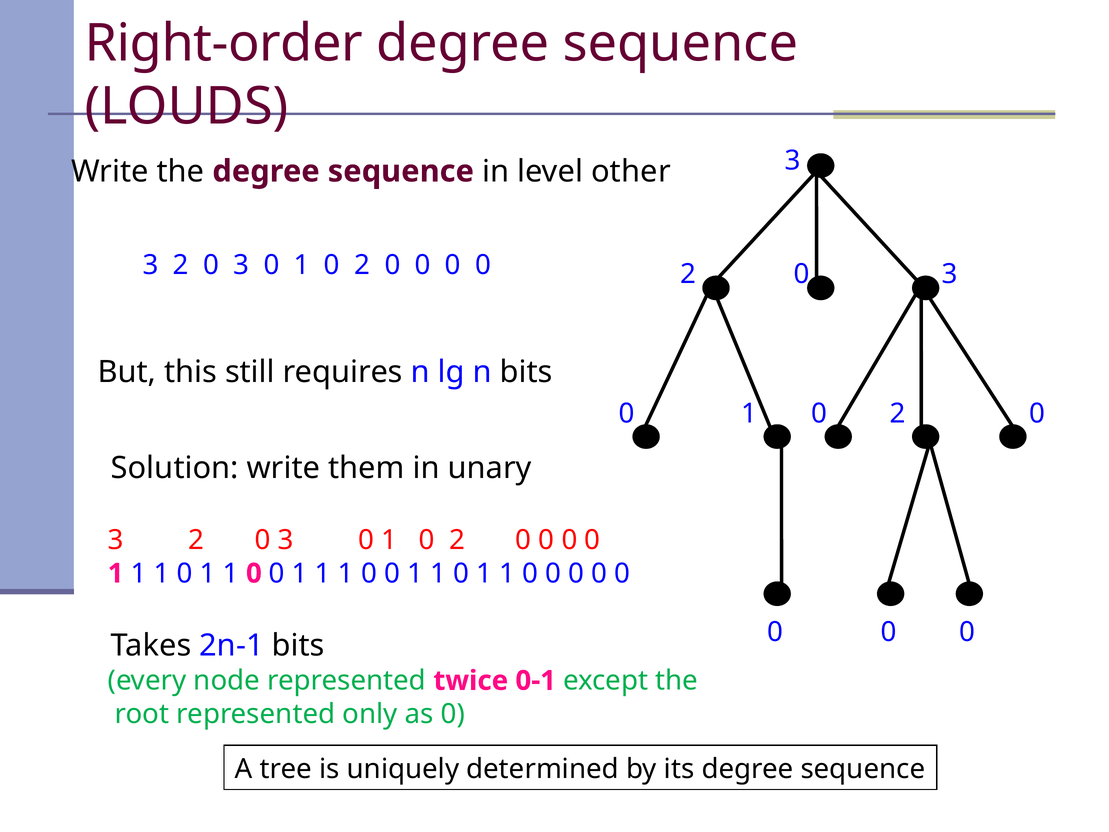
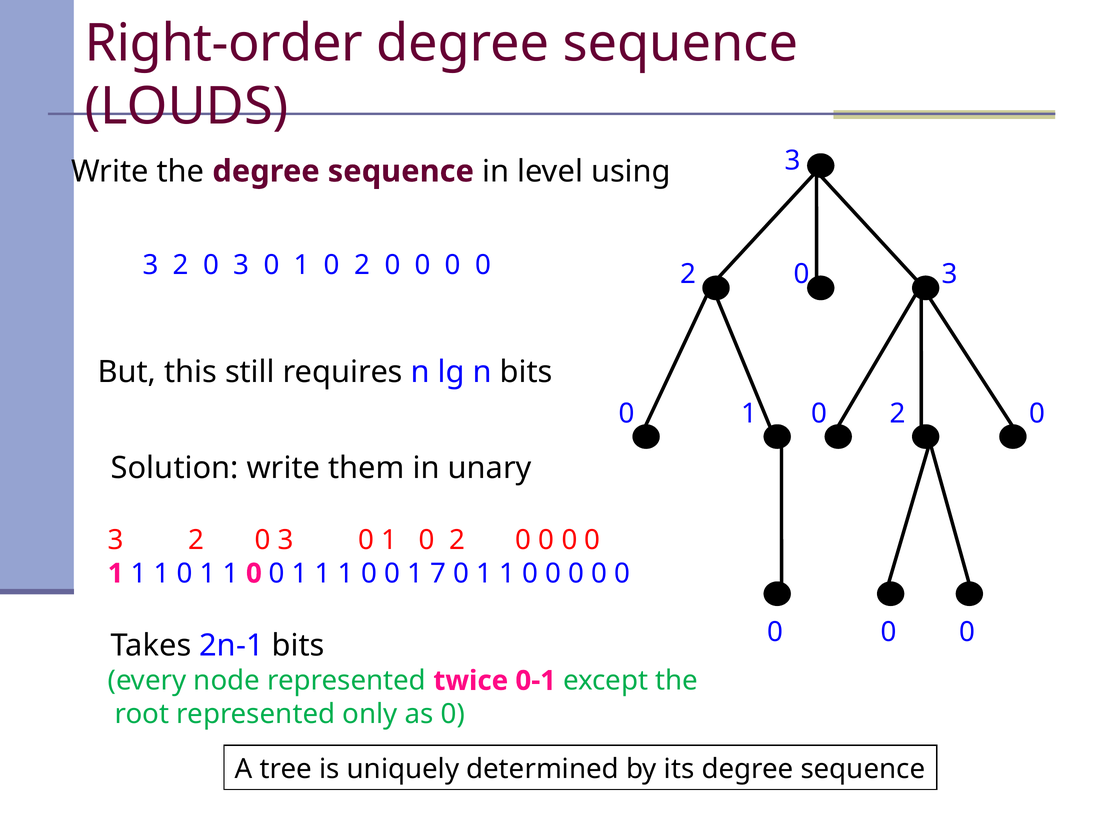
other: other -> using
1 at (438, 573): 1 -> 7
